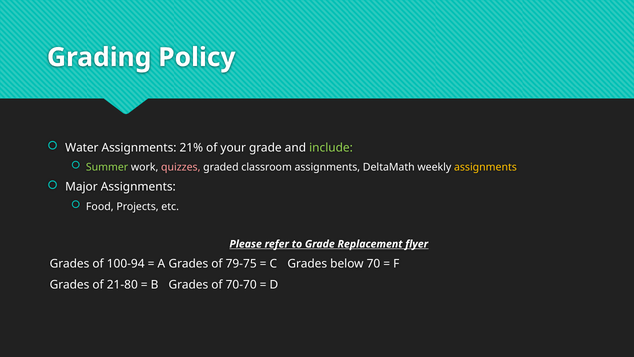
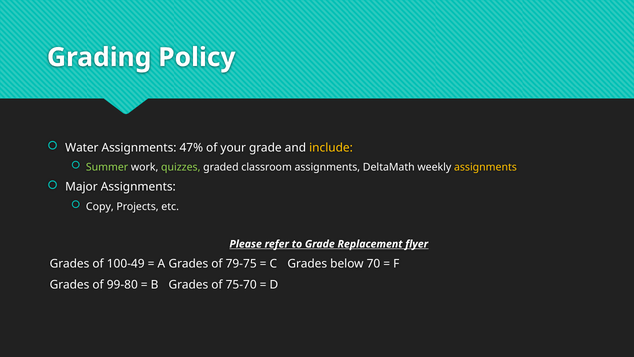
21%: 21% -> 47%
include colour: light green -> yellow
quizzes colour: pink -> light green
Food: Food -> Copy
100-94: 100-94 -> 100-49
21-80: 21-80 -> 99-80
70-70: 70-70 -> 75-70
